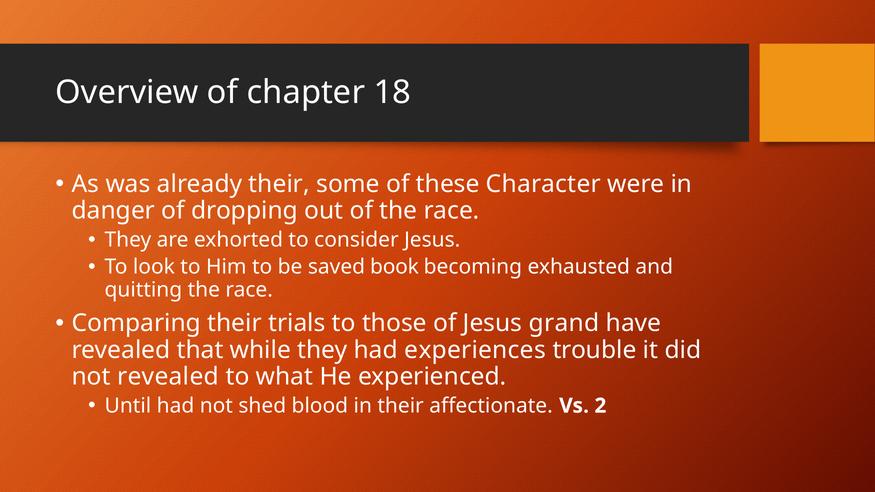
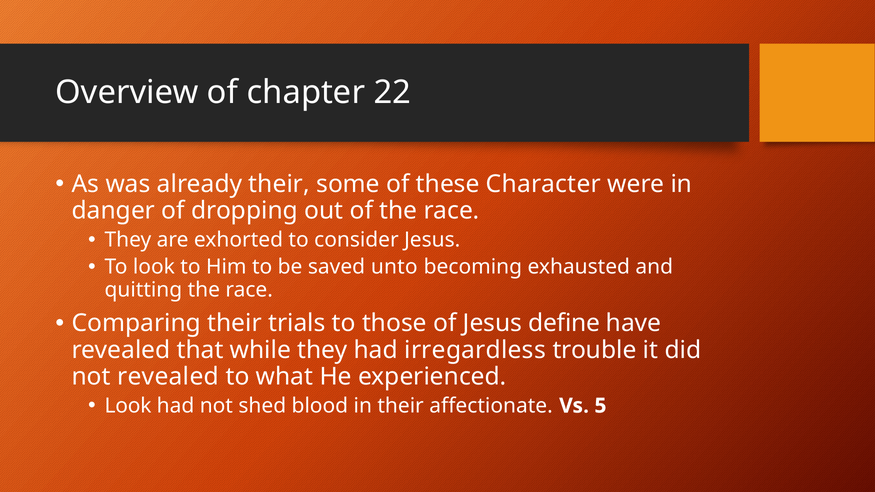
18: 18 -> 22
book: book -> unto
grand: grand -> define
experiences: experiences -> irregardless
Until at (128, 406): Until -> Look
2: 2 -> 5
